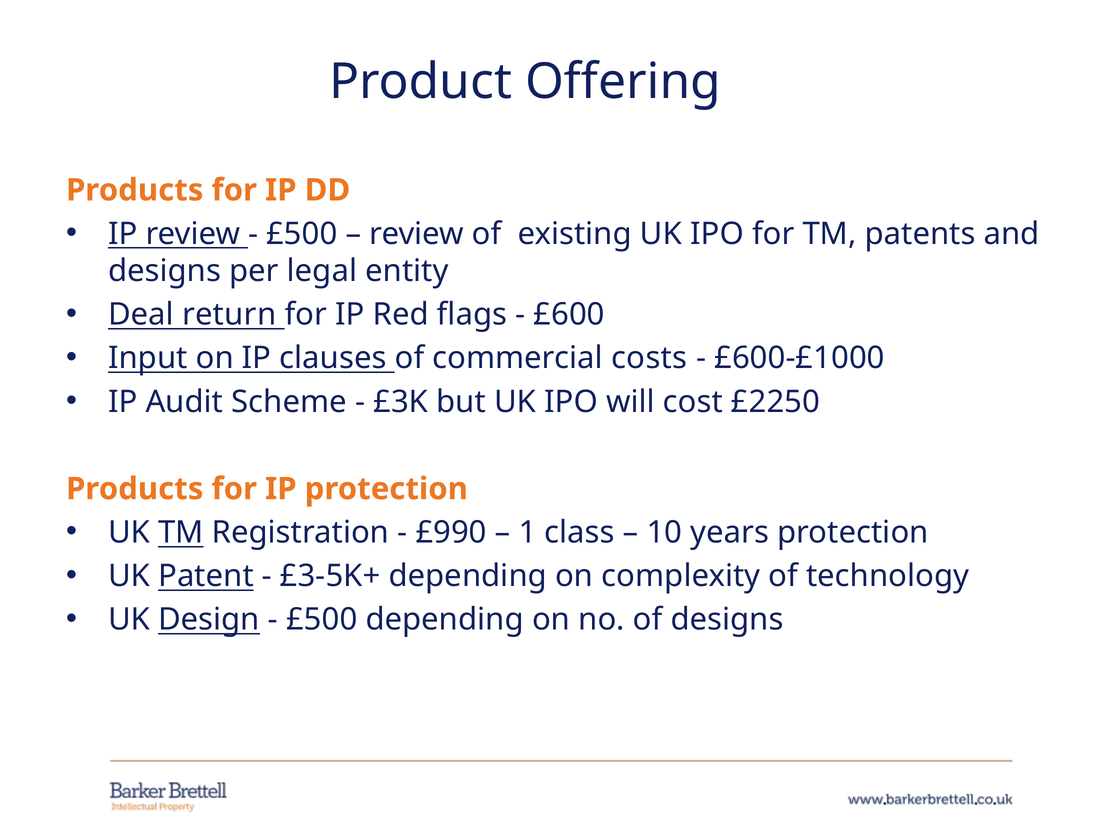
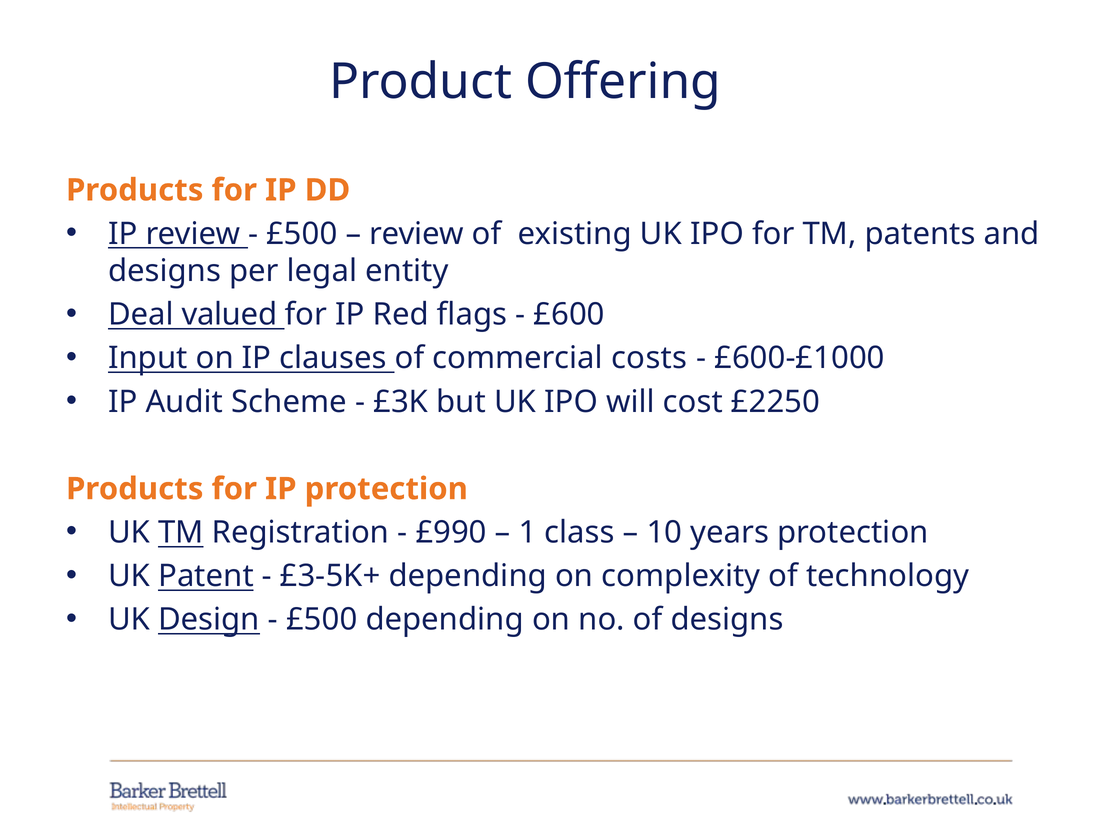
return: return -> valued
